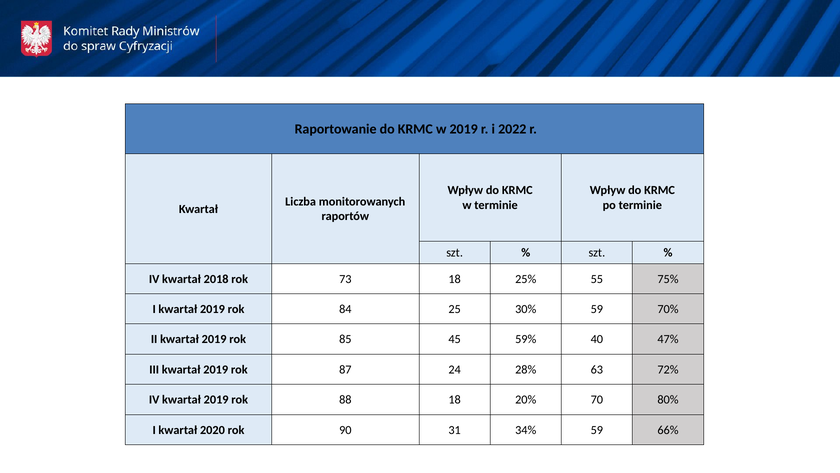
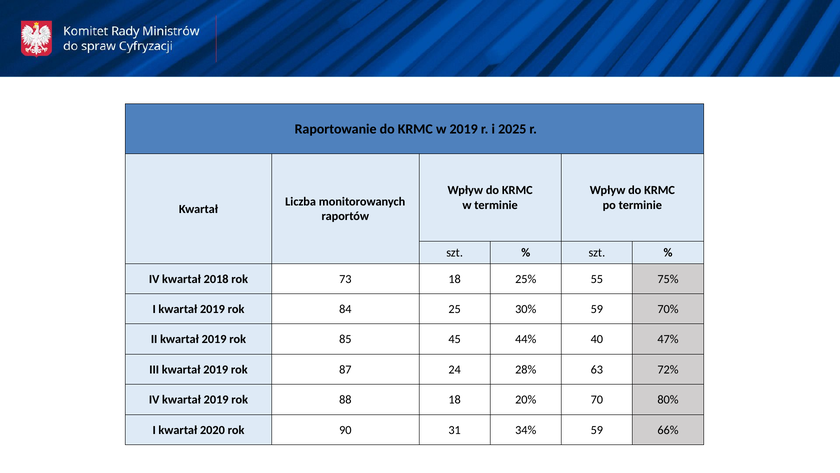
2022: 2022 -> 2025
59%: 59% -> 44%
